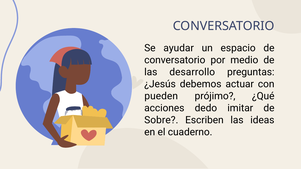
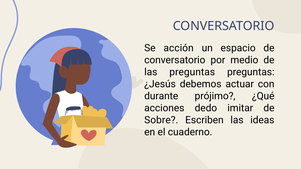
ayudar: ayudar -> acción
las desarrollo: desarrollo -> preguntas
pueden: pueden -> durante
